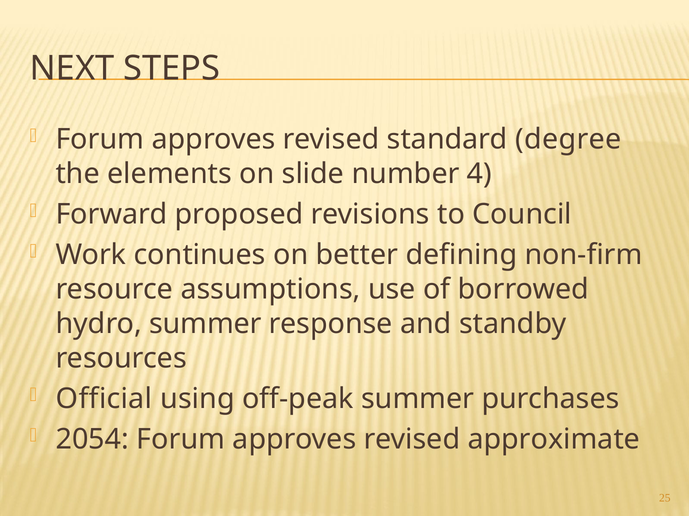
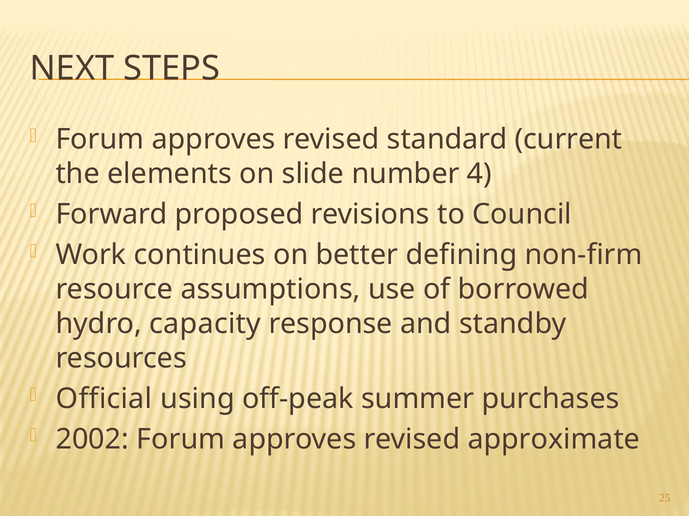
degree: degree -> current
hydro summer: summer -> capacity
2054: 2054 -> 2002
